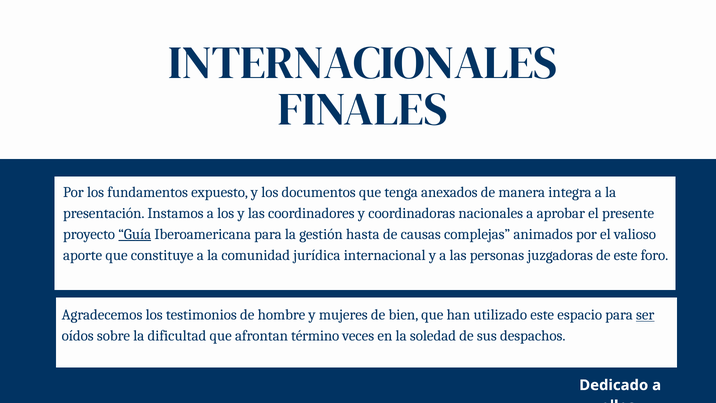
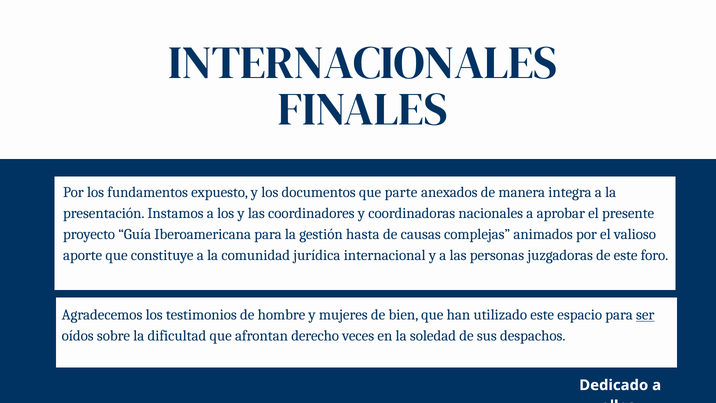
tenga: tenga -> parte
Guía underline: present -> none
término: término -> derecho
